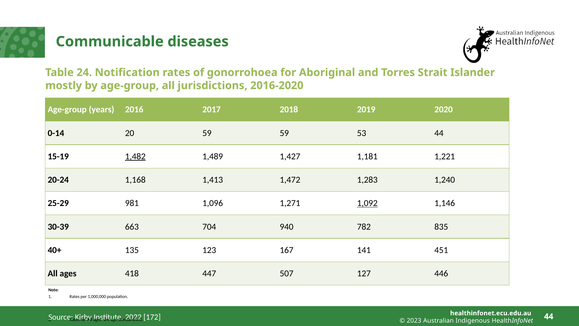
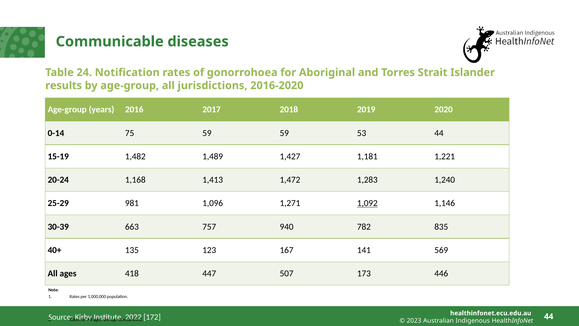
mostly: mostly -> results
20: 20 -> 75
1,482 underline: present -> none
704: 704 -> 757
451: 451 -> 569
127: 127 -> 173
